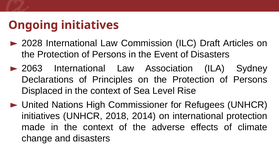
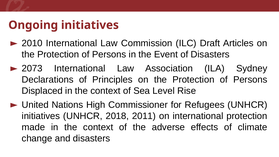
2028: 2028 -> 2010
2063: 2063 -> 2073
2014: 2014 -> 2011
